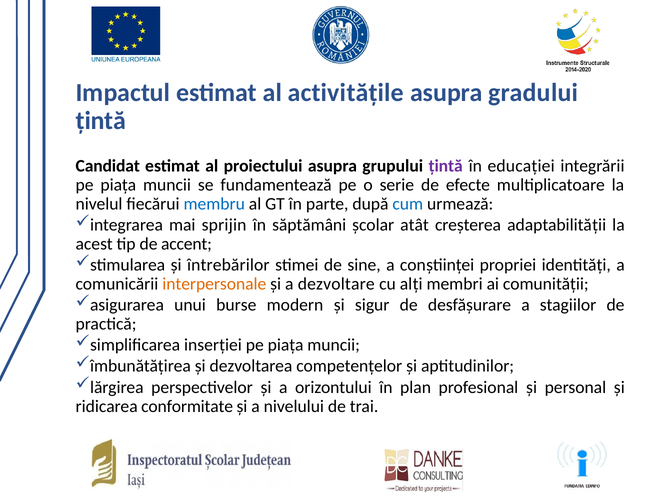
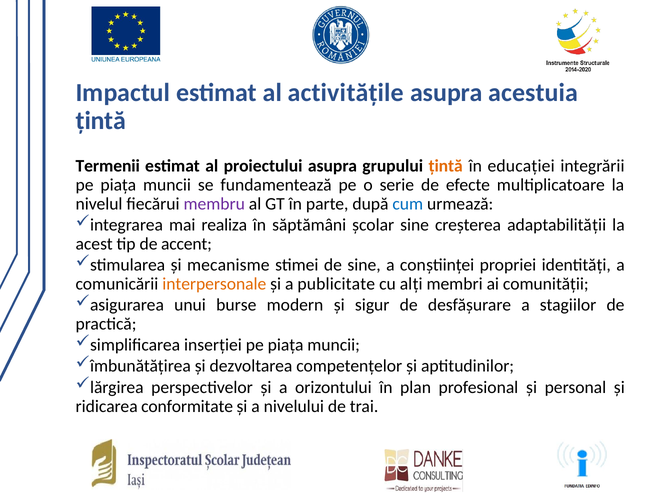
gradului: gradului -> acestuia
Candidat: Candidat -> Termenii
țintă at (446, 166) colour: purple -> orange
membru colour: blue -> purple
sprijin: sprijin -> realiza
şcolar atât: atât -> sine
întrebărilor: întrebărilor -> mecanisme
dezvoltare: dezvoltare -> publicitate
